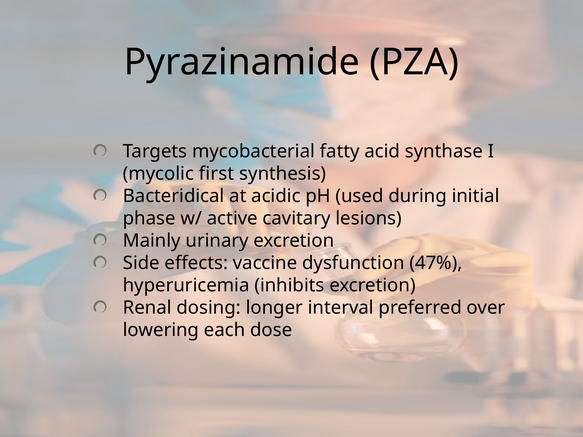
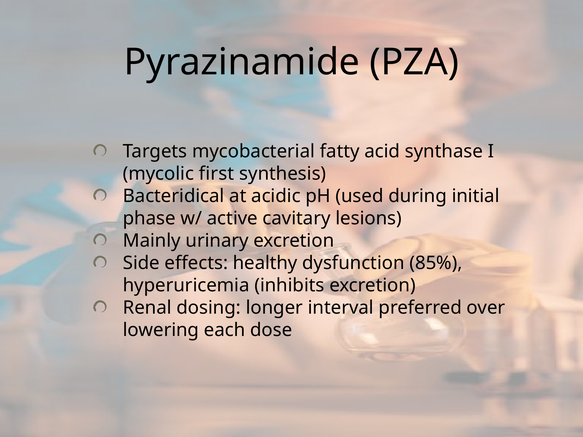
vaccine: vaccine -> healthy
47%: 47% -> 85%
